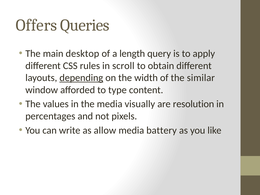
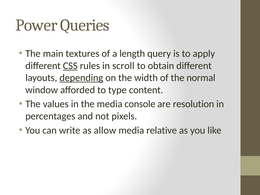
Offers: Offers -> Power
desktop: desktop -> textures
CSS underline: none -> present
similar: similar -> normal
visually: visually -> console
battery: battery -> relative
